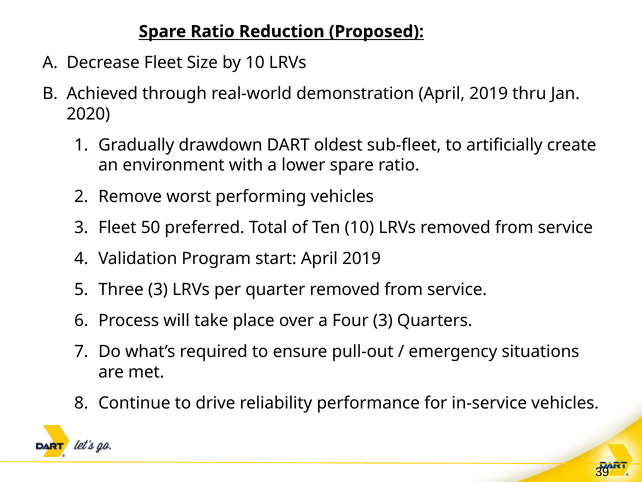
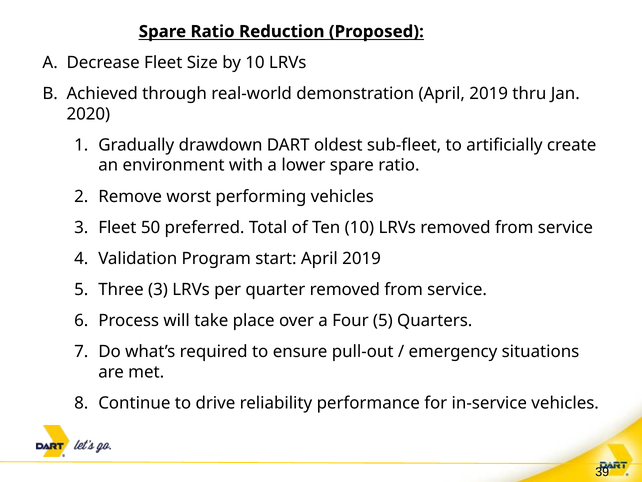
Four 3: 3 -> 5
